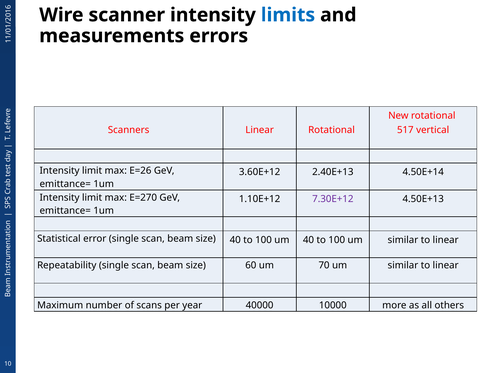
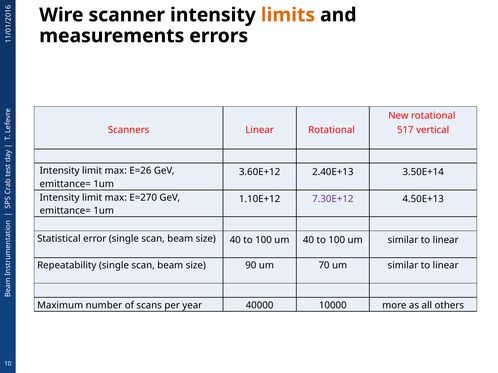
limits colour: blue -> orange
4.50E+14: 4.50E+14 -> 3.50E+14
60: 60 -> 90
